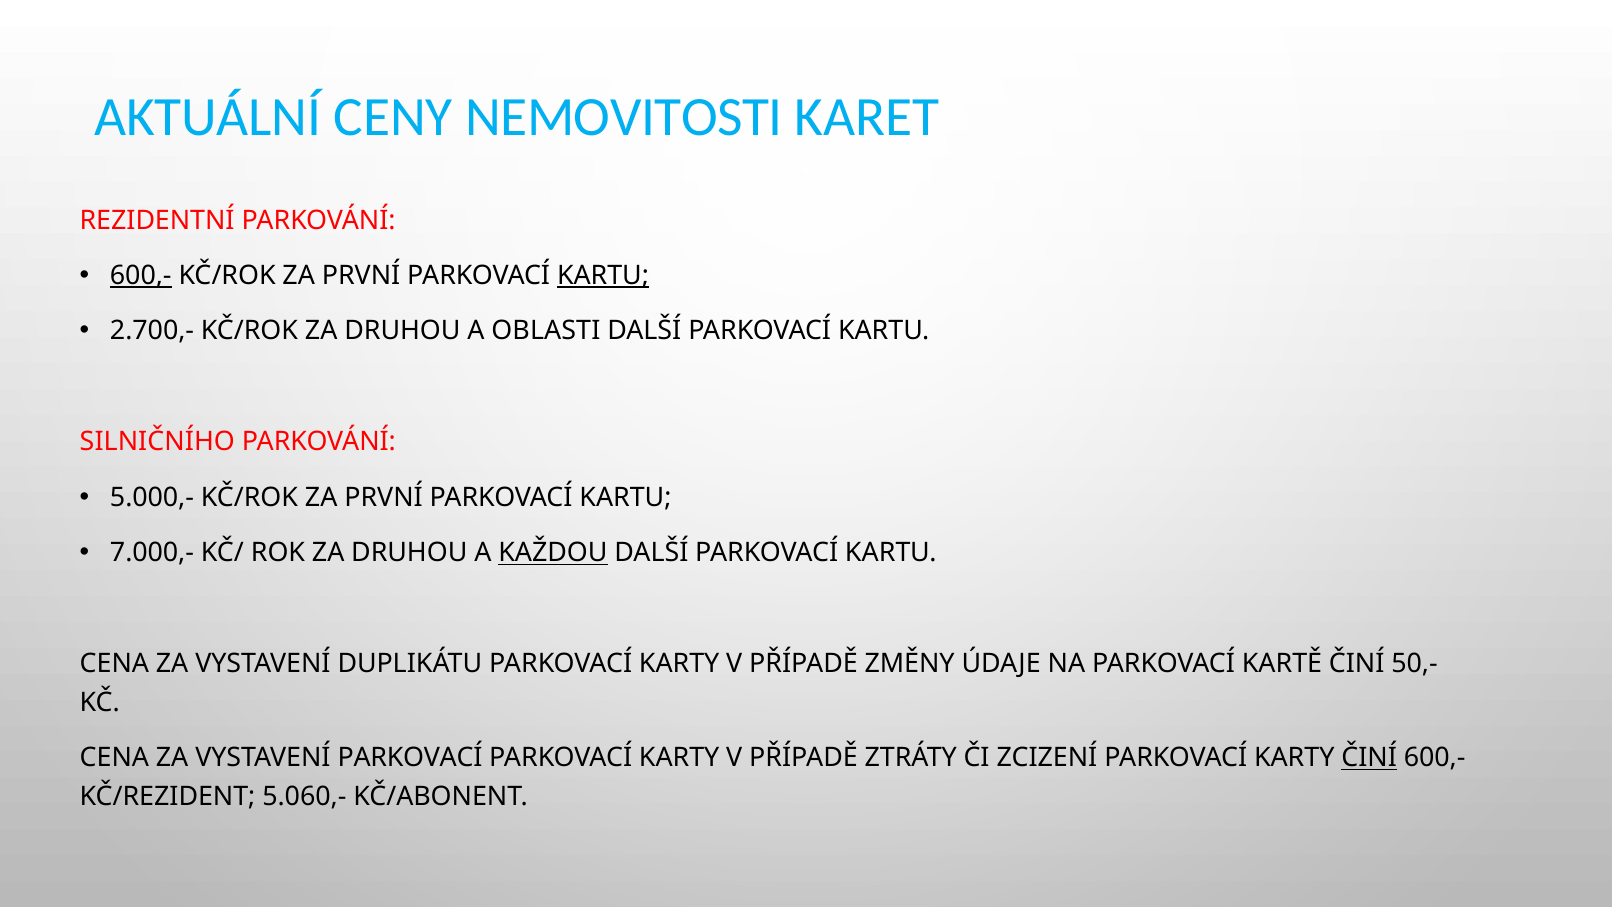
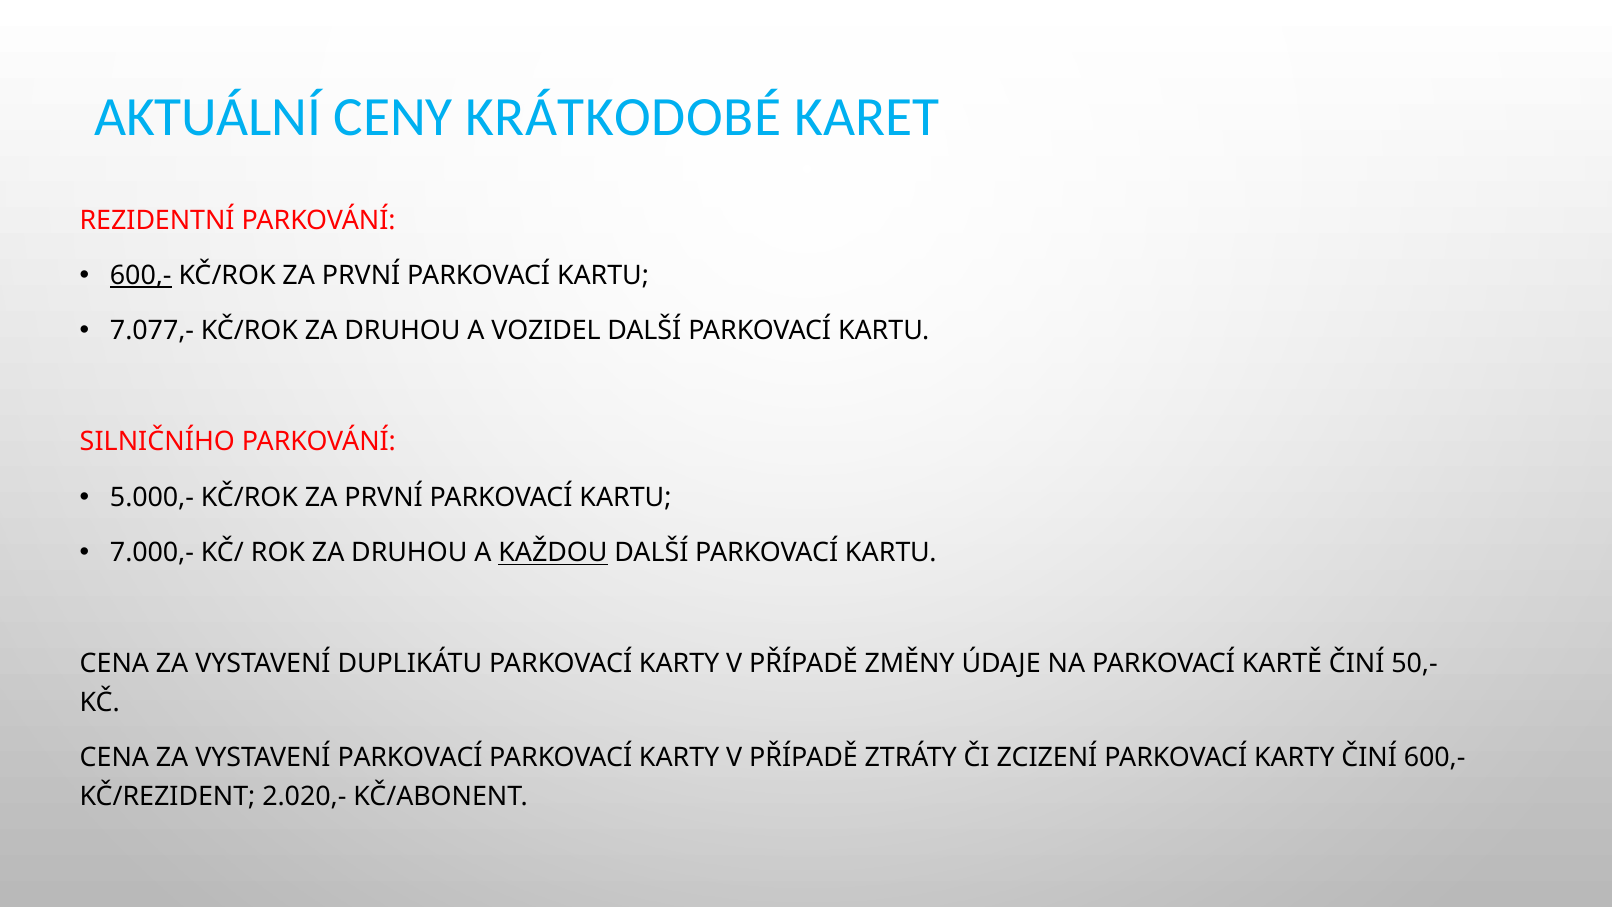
NEMOVITOSTI: NEMOVITOSTI -> KRÁTKODOBÉ
KARTU at (603, 276) underline: present -> none
2.700,-: 2.700,- -> 7.077,-
OBLASTI: OBLASTI -> VOZIDEL
ČINÍ at (1369, 758) underline: present -> none
5.060,-: 5.060,- -> 2.020,-
